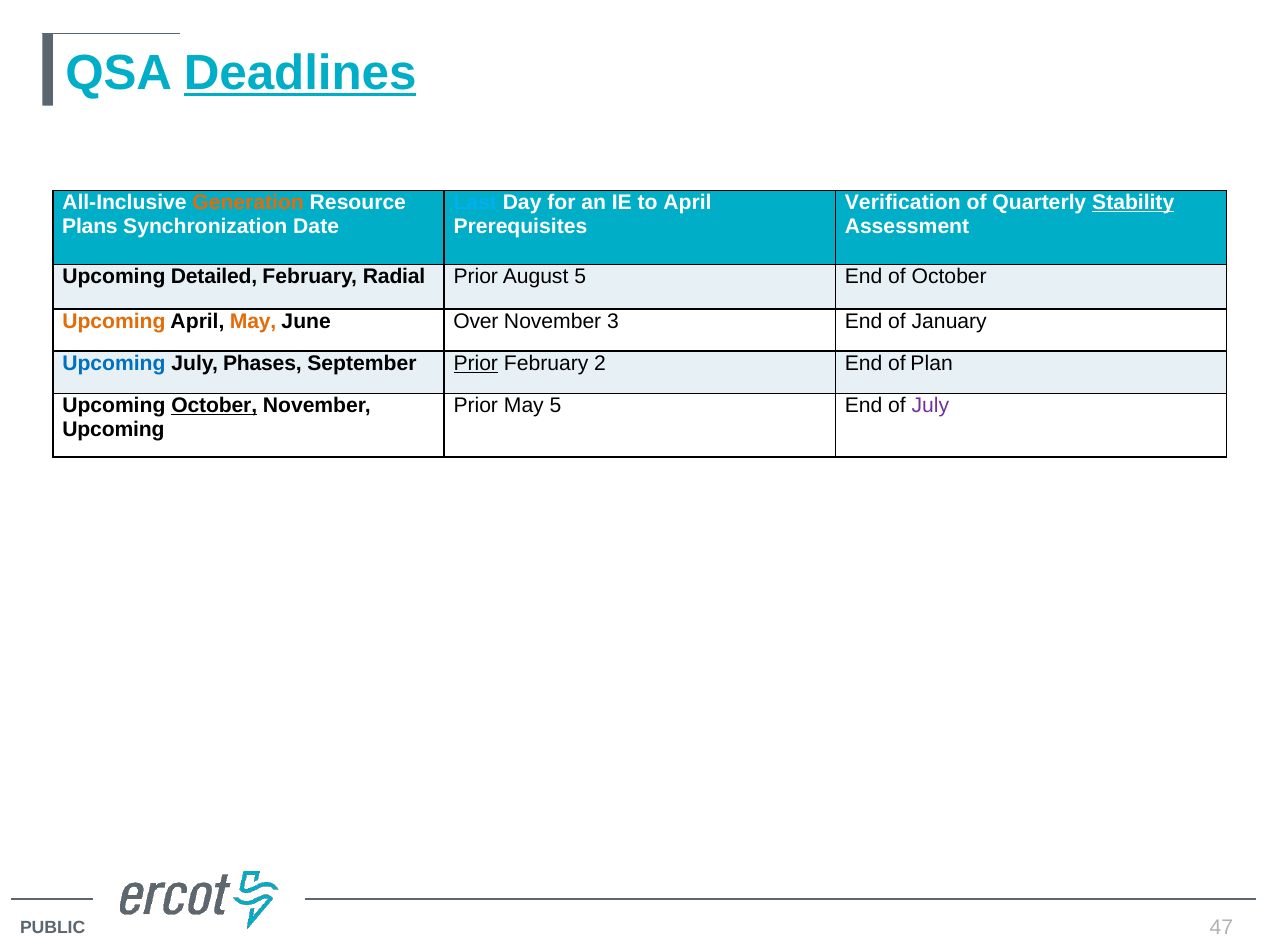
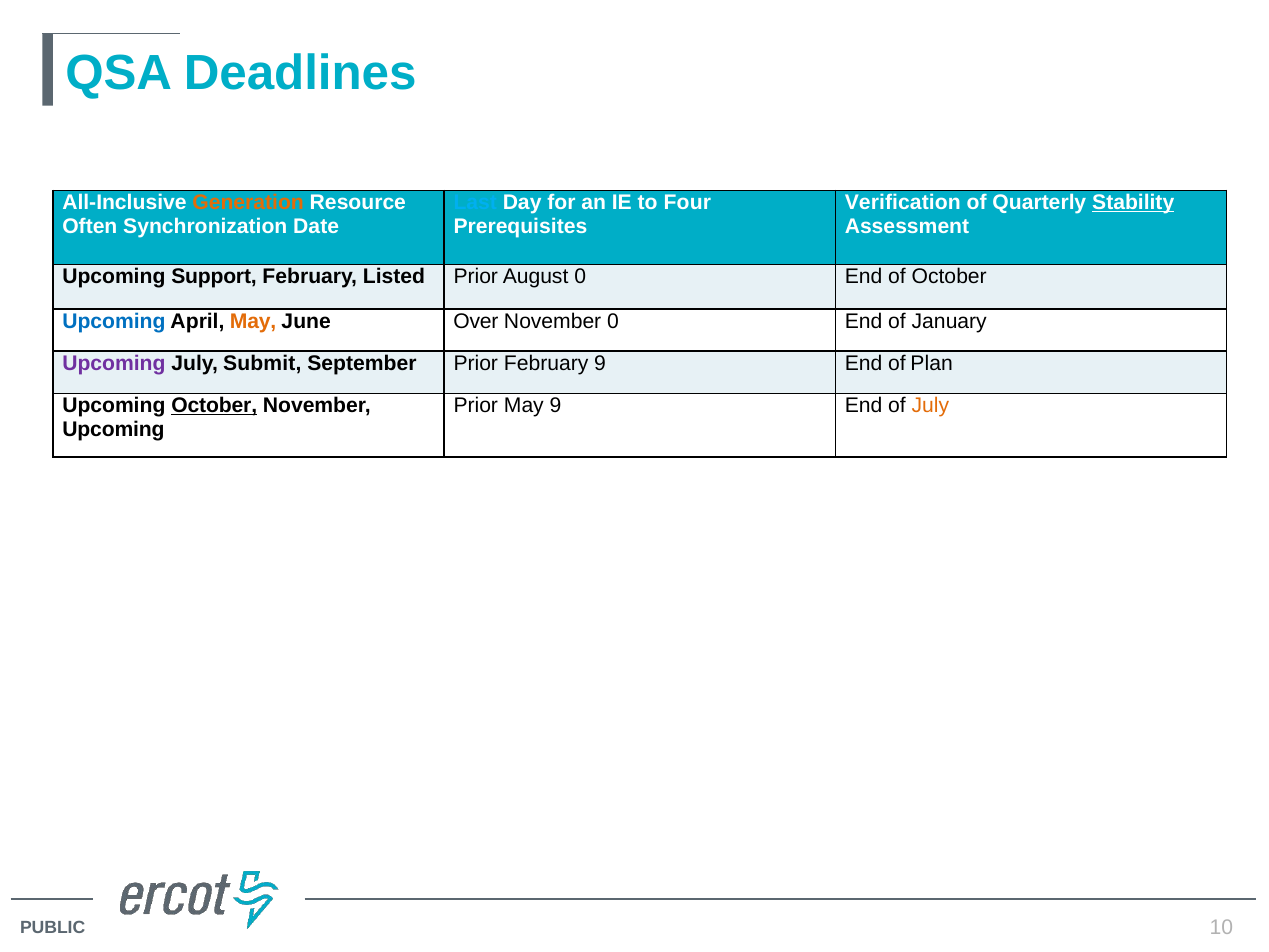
Deadlines underline: present -> none
to April: April -> Four
Plans: Plans -> Often
Detailed: Detailed -> Support
Radial: Radial -> Listed
August 5: 5 -> 0
Upcoming at (114, 321) colour: orange -> blue
November 3: 3 -> 0
Upcoming at (114, 363) colour: blue -> purple
Phases: Phases -> Submit
Prior at (476, 363) underline: present -> none
February 2: 2 -> 9
May 5: 5 -> 9
July at (930, 406) colour: purple -> orange
47: 47 -> 10
